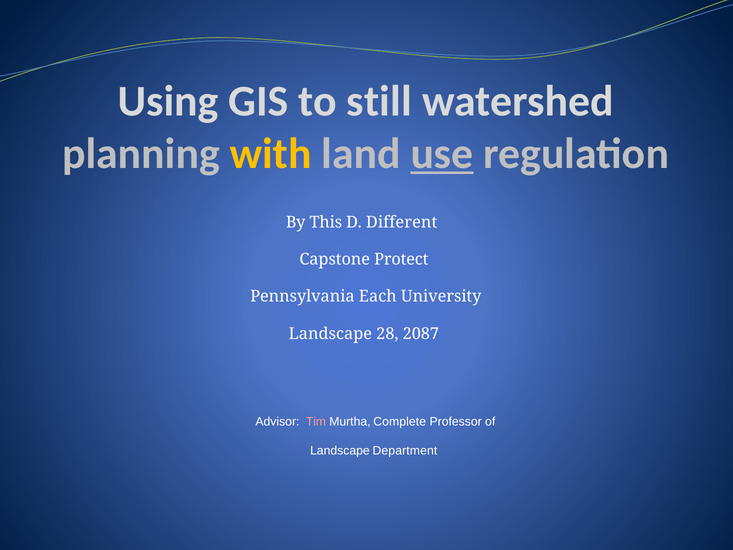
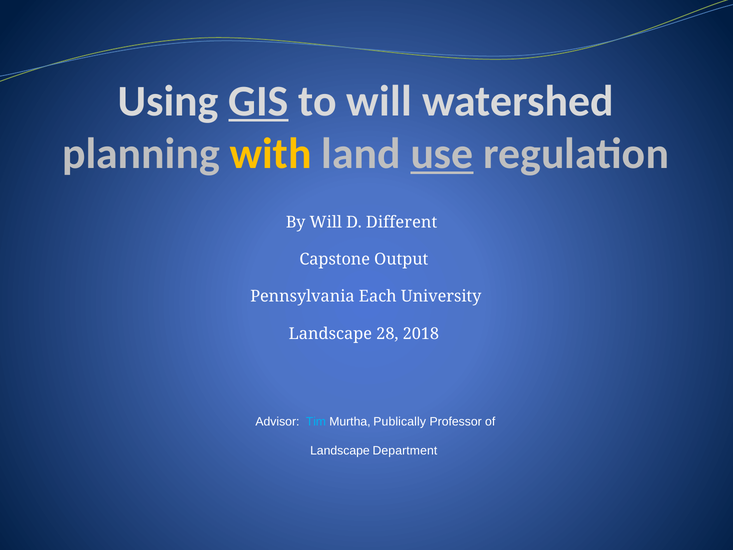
GIS underline: none -> present
to still: still -> will
By This: This -> Will
Protect: Protect -> Output
2087: 2087 -> 2018
Tim colour: pink -> light blue
Complete: Complete -> Publically
